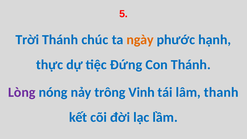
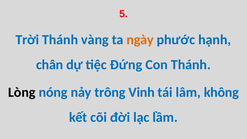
chúc: chúc -> vàng
thực: thực -> chân
Lòng colour: purple -> black
thanh: thanh -> không
